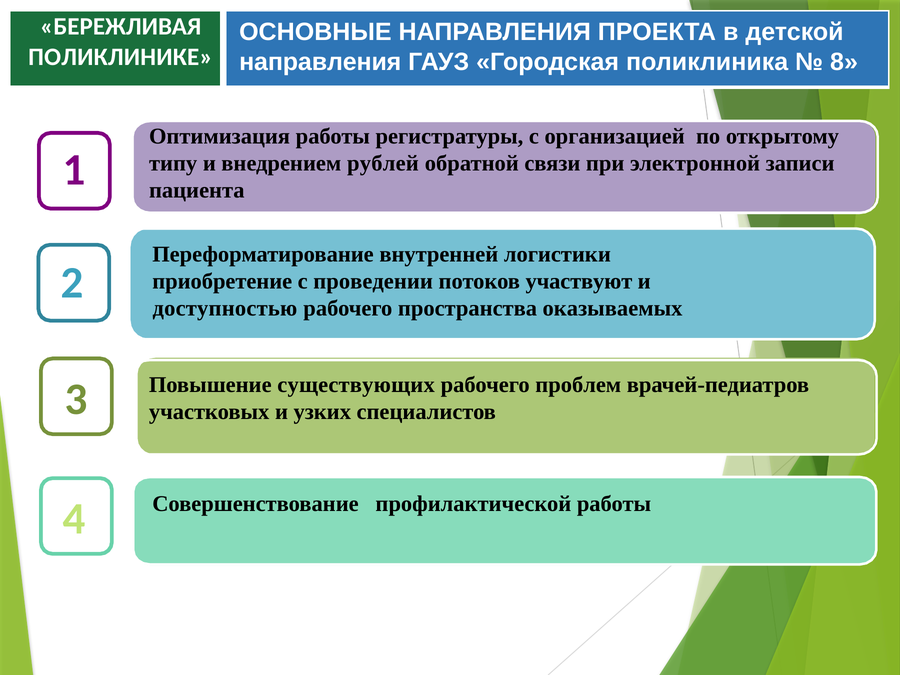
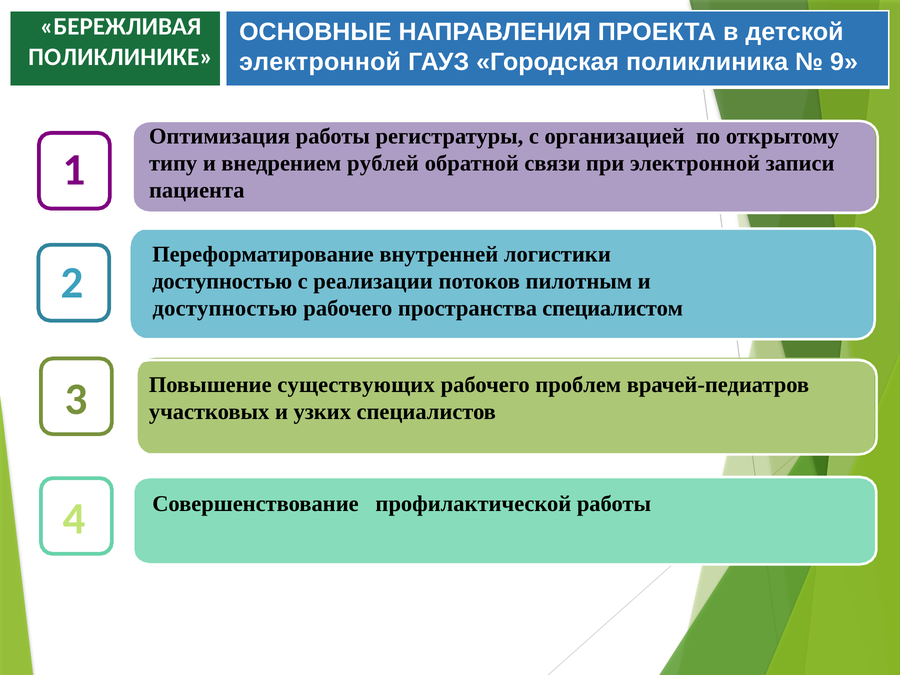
направления at (320, 62): направления -> электронной
8: 8 -> 9
приобретение at (222, 281): приобретение -> доступностью
проведении: проведении -> реализации
участвуют: участвуют -> пилотным
оказываемых: оказываемых -> специалистом
